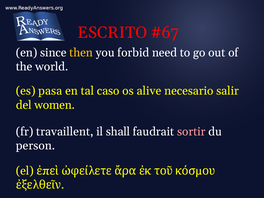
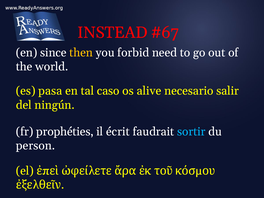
ESCRITO: ESCRITO -> INSTEAD
women: women -> ningún
travaillent: travaillent -> prophéties
shall: shall -> écrit
sortir colour: pink -> light blue
